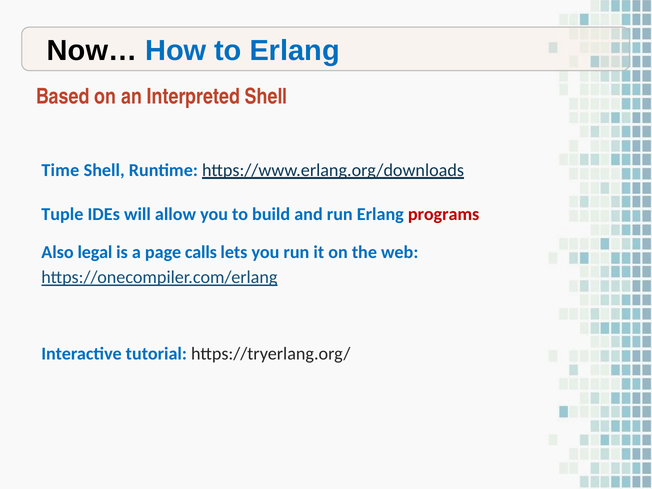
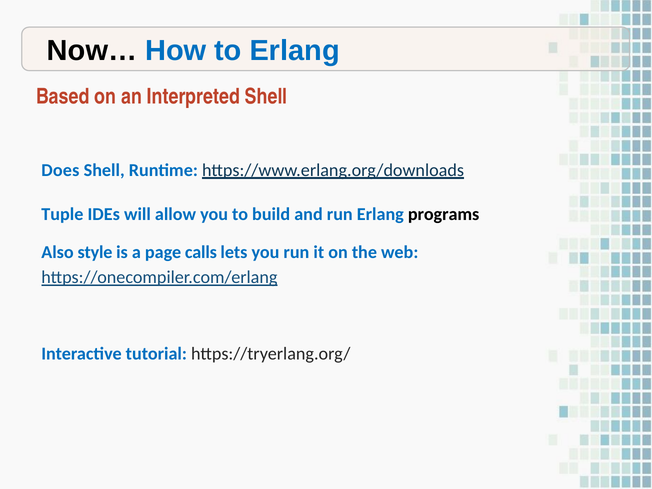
Time: Time -> Does
programs colour: red -> black
legal: legal -> style
